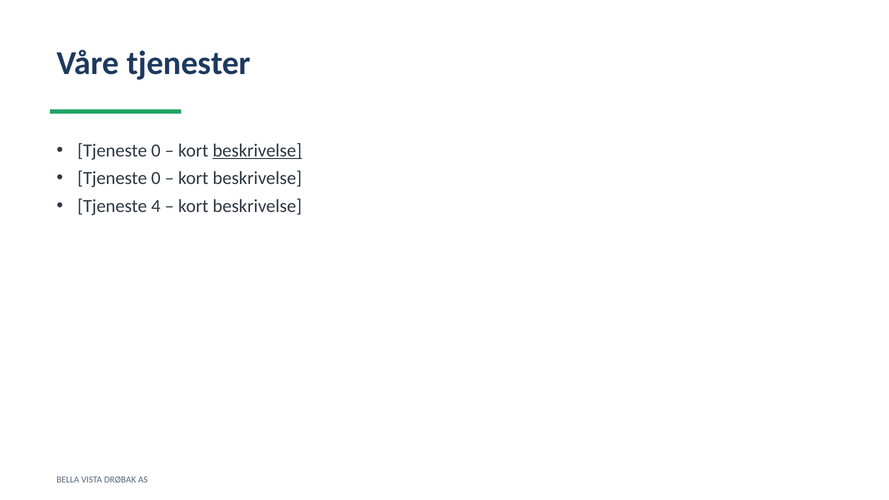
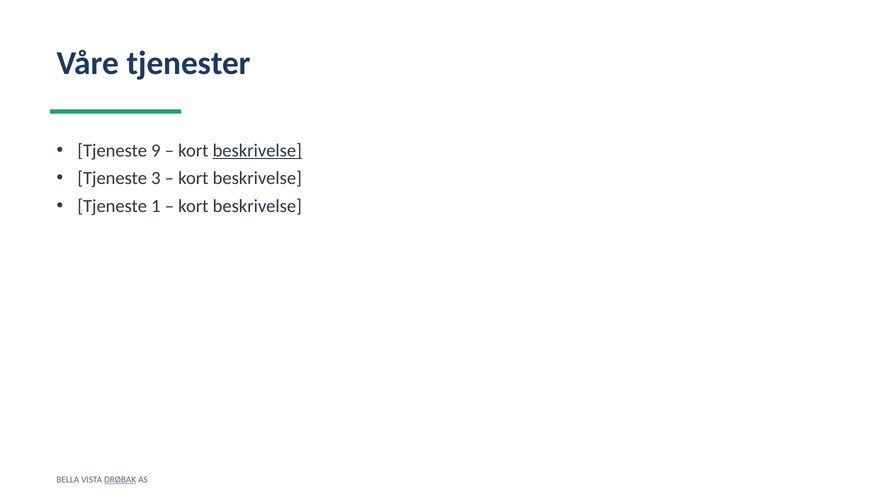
0 at (156, 151): 0 -> 9
0 at (156, 178): 0 -> 3
4: 4 -> 1
DRØBAK underline: none -> present
